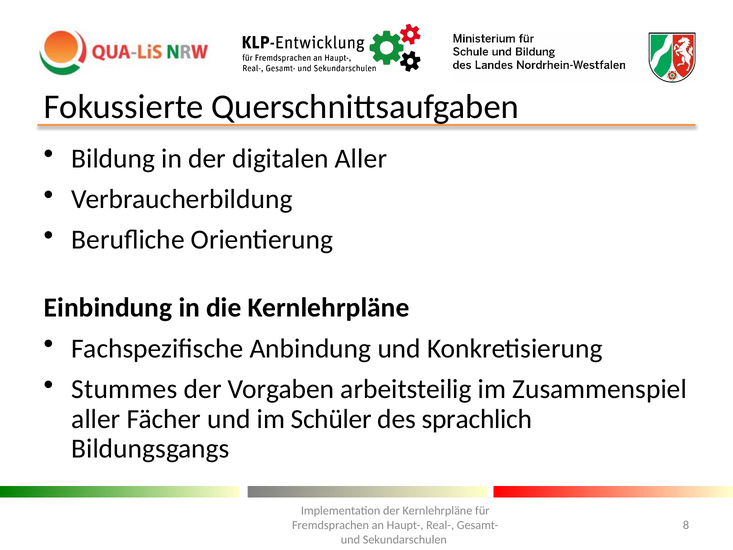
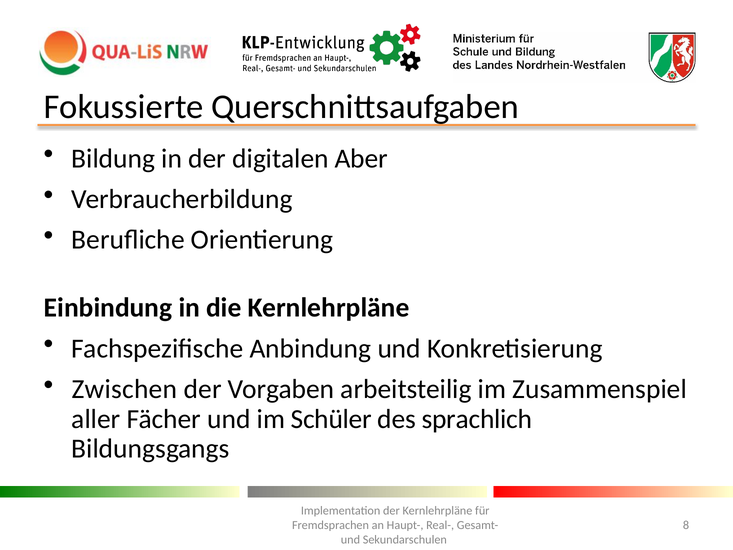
digitalen Aller: Aller -> Aber
Stummes: Stummes -> Zwischen
